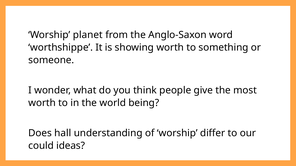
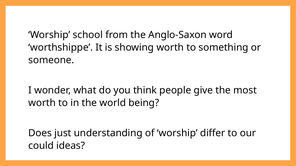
planet: planet -> school
hall: hall -> just
